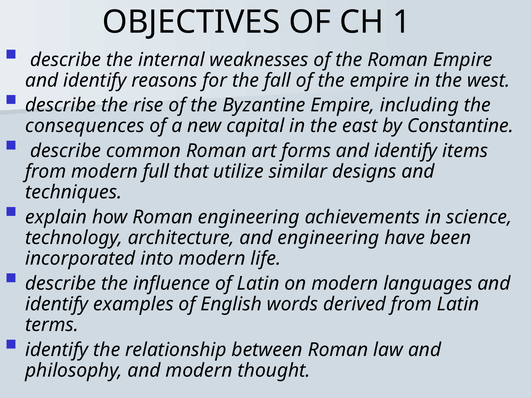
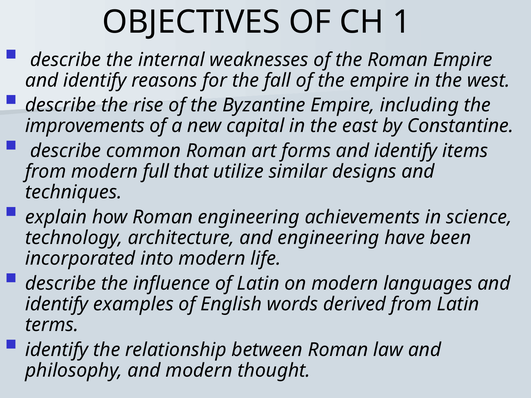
consequences: consequences -> improvements
